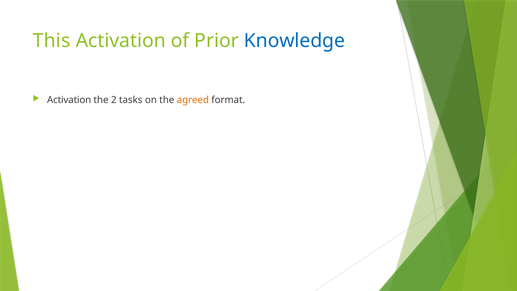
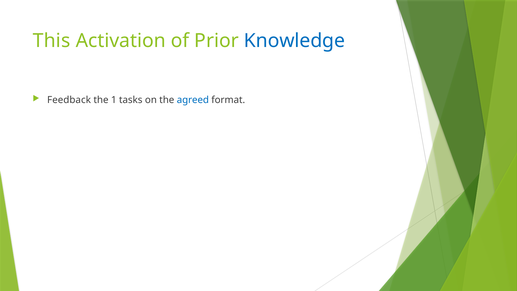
Activation at (69, 100): Activation -> Feedback
2: 2 -> 1
agreed colour: orange -> blue
